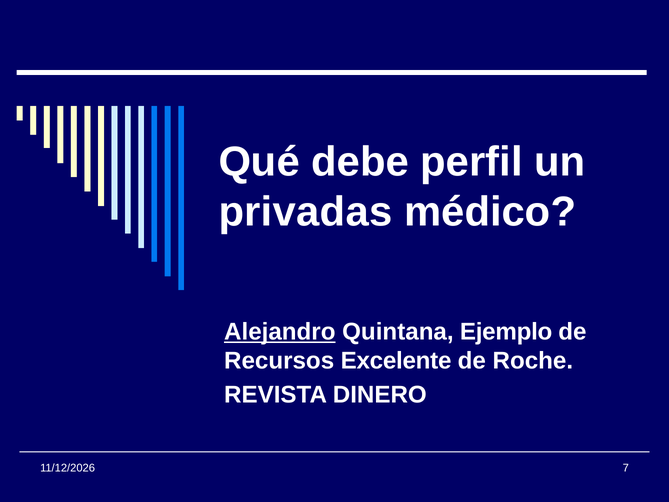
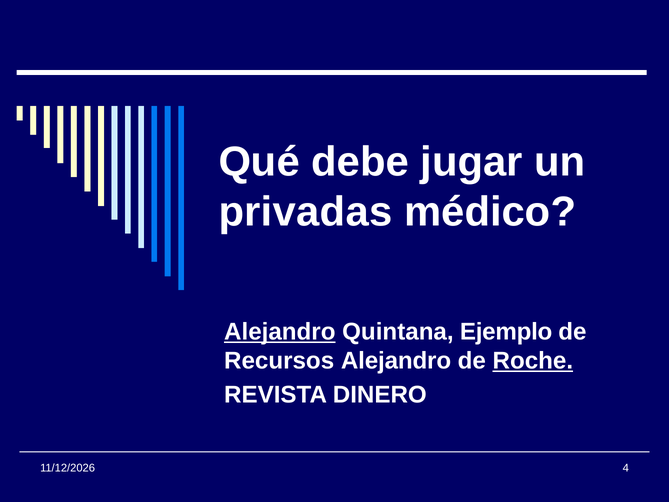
perfil: perfil -> jugar
Recursos Excelente: Excelente -> Alejandro
Roche underline: none -> present
7: 7 -> 4
